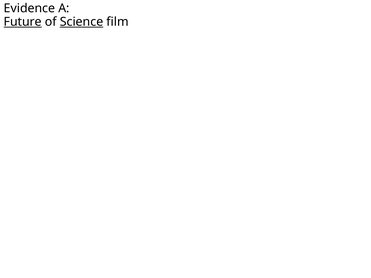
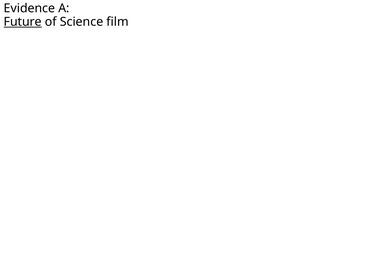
Science underline: present -> none
